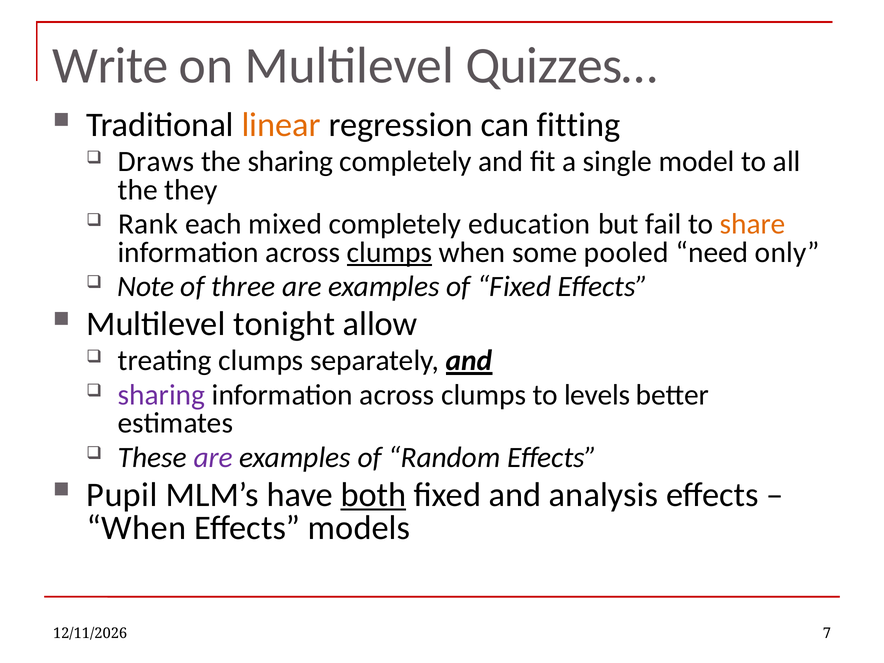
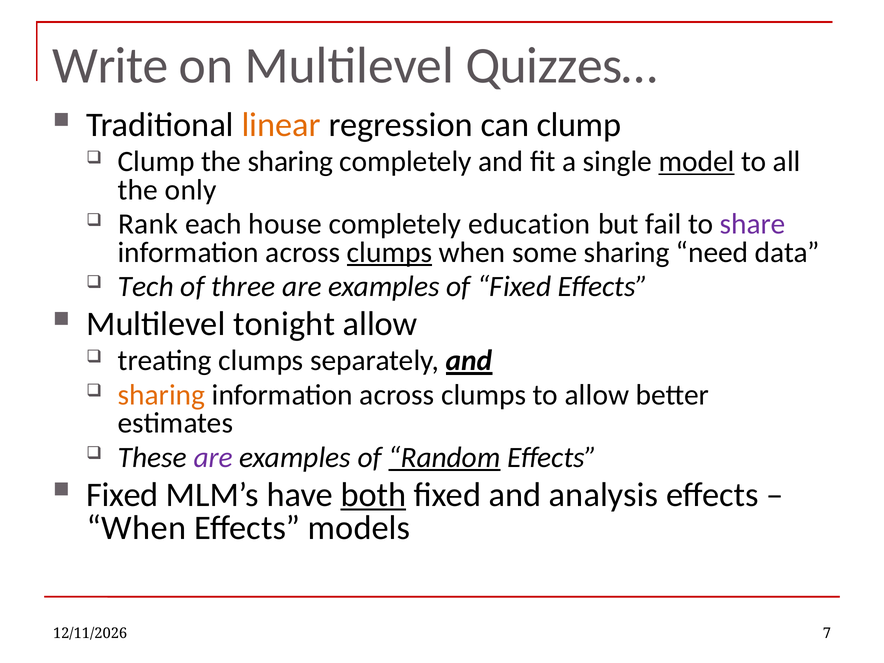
can fitting: fitting -> clump
Draws at (156, 162): Draws -> Clump
model underline: none -> present
they: they -> only
mixed: mixed -> house
share colour: orange -> purple
some pooled: pooled -> sharing
only: only -> data
Note: Note -> Tech
sharing at (161, 395) colour: purple -> orange
to levels: levels -> allow
Random underline: none -> present
Pupil at (122, 495): Pupil -> Fixed
